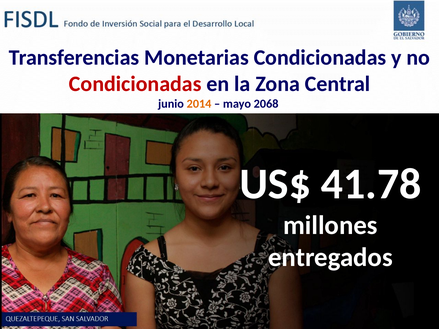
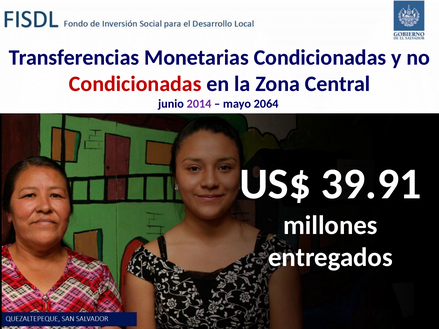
2014 colour: orange -> purple
2068: 2068 -> 2064
41.78: 41.78 -> 39.91
